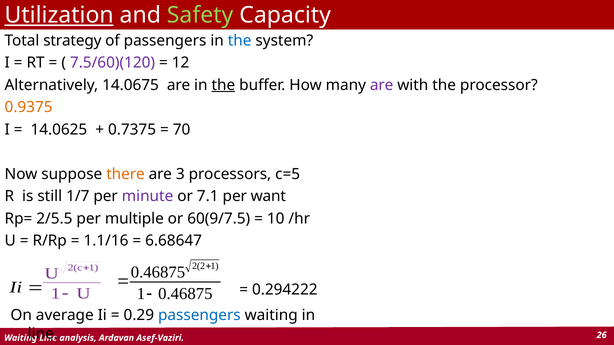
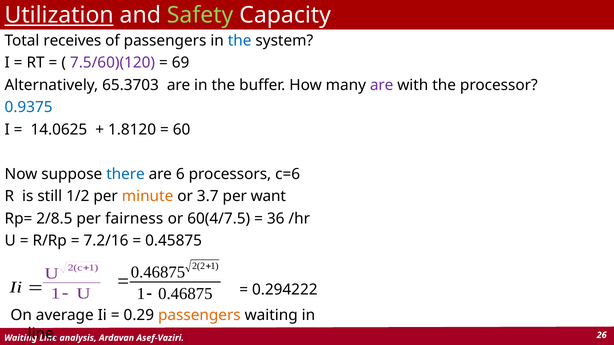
strategy: strategy -> receives
12: 12 -> 69
14.0675: 14.0675 -> 65.3703
the at (223, 85) underline: present -> none
0.9375 colour: orange -> blue
0.7375: 0.7375 -> 1.8120
70: 70 -> 60
there colour: orange -> blue
3: 3 -> 6
c=5: c=5 -> c=6
1/7: 1/7 -> 1/2
minute colour: purple -> orange
7.1: 7.1 -> 3.7
2/5.5: 2/5.5 -> 2/8.5
multiple: multiple -> fairness
60(9/7.5: 60(9/7.5 -> 60(4/7.5
10: 10 -> 36
1.1/16: 1.1/16 -> 7.2/16
6.68647: 6.68647 -> 0.45875
passengers at (199, 316) colour: blue -> orange
